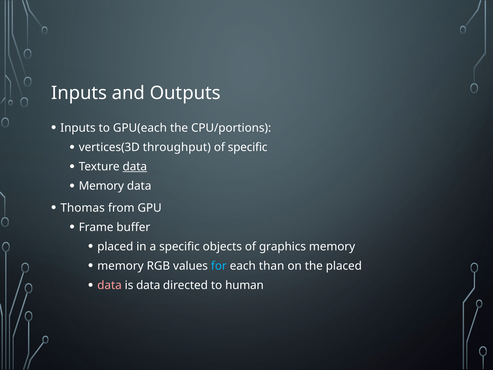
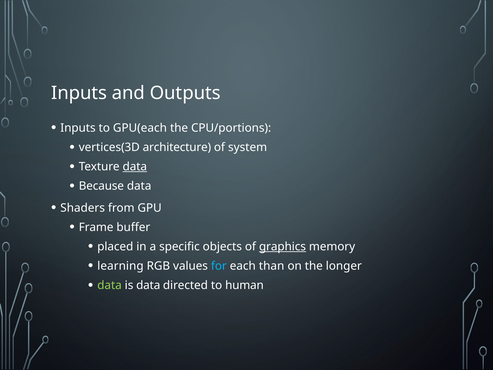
throughput: throughput -> architecture
of specific: specific -> system
Memory at (101, 186): Memory -> Because
Thomas: Thomas -> Shaders
graphics underline: none -> present
memory at (120, 266): memory -> learning
the placed: placed -> longer
data at (110, 285) colour: pink -> light green
